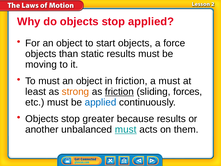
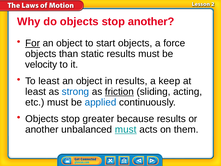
stop applied: applied -> another
For underline: none -> present
moving: moving -> velocity
To must: must -> least
in friction: friction -> results
a must: must -> keep
strong colour: orange -> blue
forces: forces -> acting
